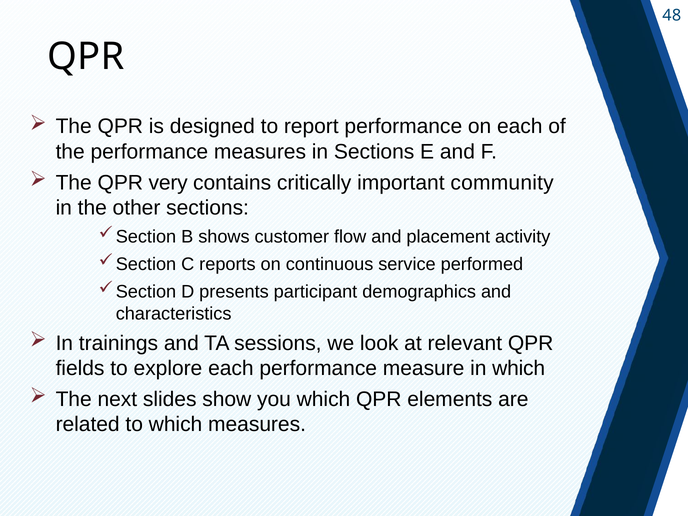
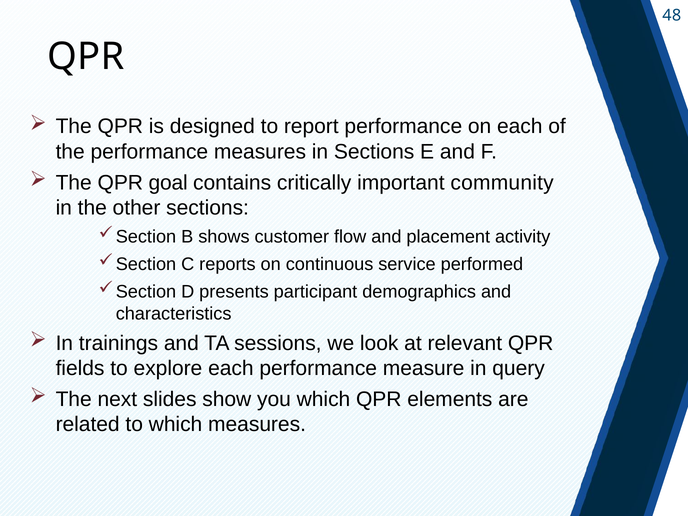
very: very -> goal
in which: which -> query
